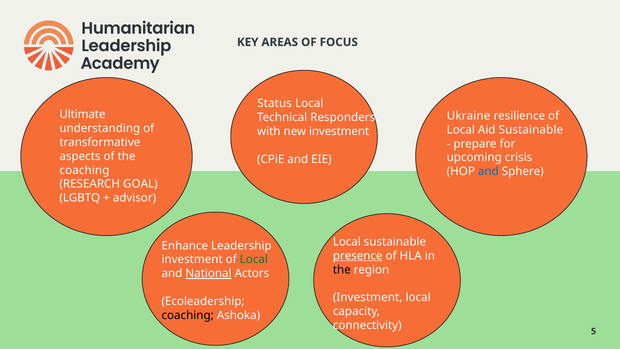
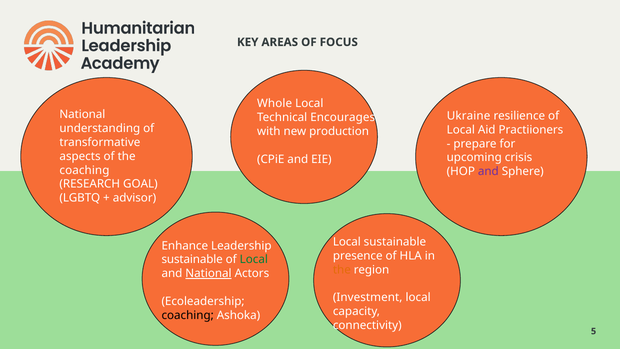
Status: Status -> Whole
Ultimate at (82, 114): Ultimate -> National
Responders: Responders -> Encourages
Aid Sustainable: Sustainable -> Practiioners
new investment: investment -> production
and at (488, 171) colour: blue -> purple
presence underline: present -> none
investment at (192, 259): investment -> sustainable
the at (342, 270) colour: black -> orange
